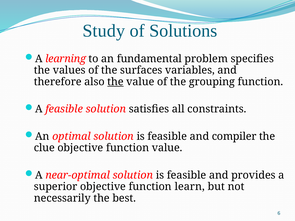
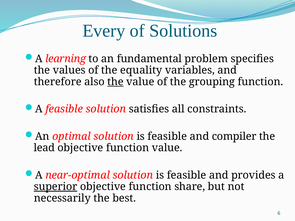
Study: Study -> Every
surfaces: surfaces -> equality
clue: clue -> lead
superior underline: none -> present
learn: learn -> share
